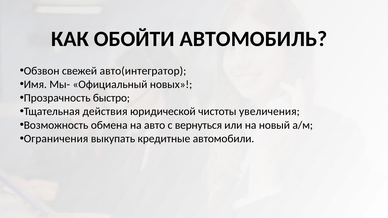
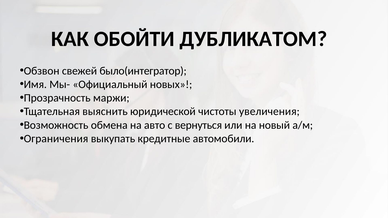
АВТОМОБИЛЬ: АВТОМОБИЛЬ -> ДУБЛИКАТОМ
авто(интегратор: авто(интегратор -> было(интегратор
быстро: быстро -> маржи
действия: действия -> выяснить
